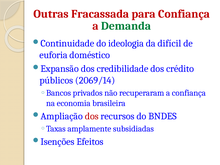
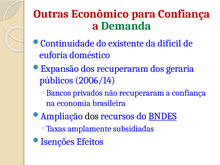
Fracassada: Fracassada -> Econômico
ideologia: ideologia -> existente
dos credibilidade: credibilidade -> recuperaram
crédito: crédito -> geraria
2069/14: 2069/14 -> 2006/14
dos at (92, 116) colour: red -> black
BNDES underline: none -> present
